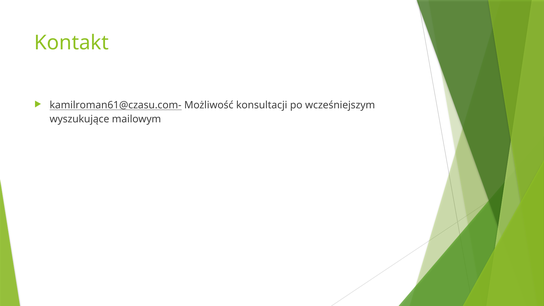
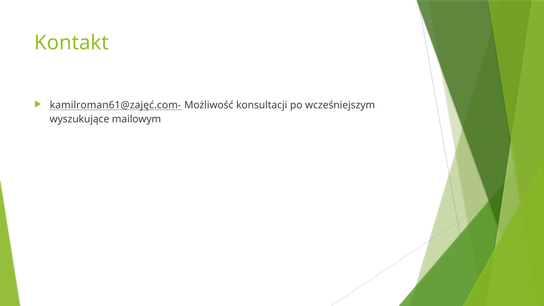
kamilroman61@czasu.com-: kamilroman61@czasu.com- -> kamilroman61@zajęć.com-
